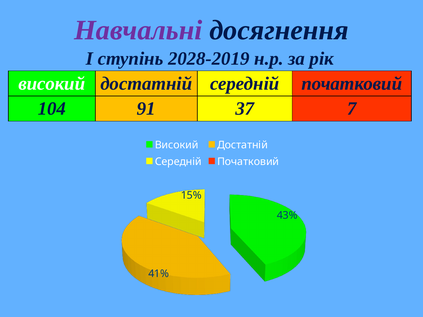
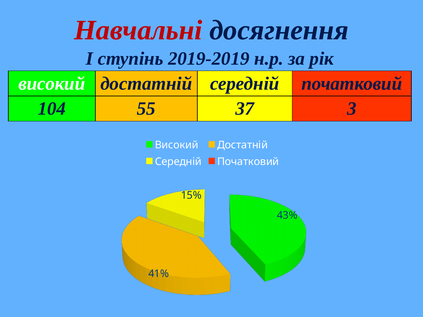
Навчальні colour: purple -> red
2028-2019: 2028-2019 -> 2019-2019
91: 91 -> 55
7: 7 -> 3
